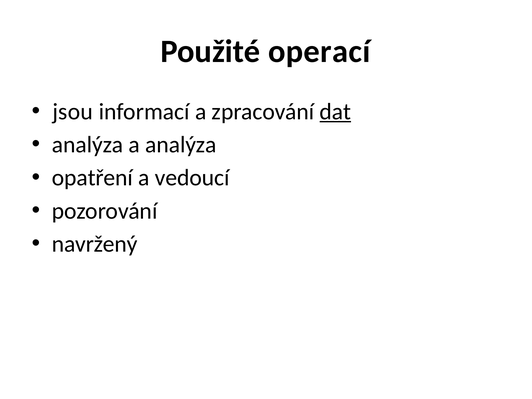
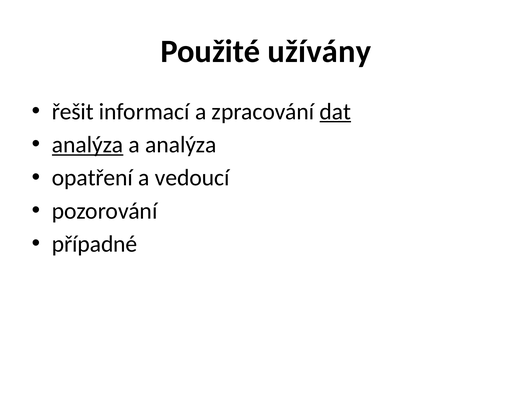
operací: operací -> užívány
jsou: jsou -> řešit
analýza at (88, 145) underline: none -> present
navržený: navržený -> případné
